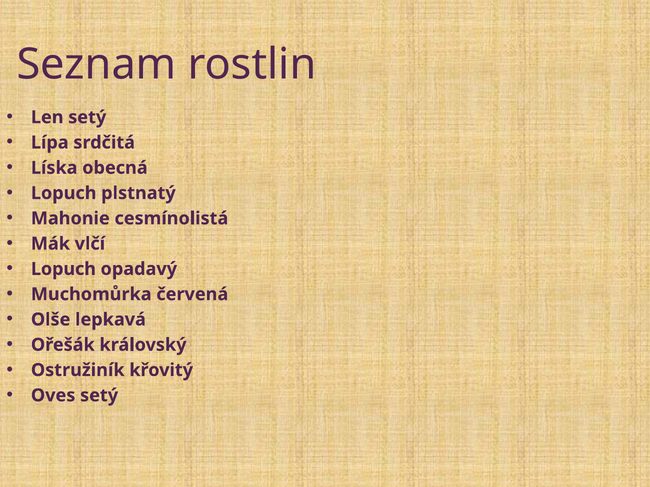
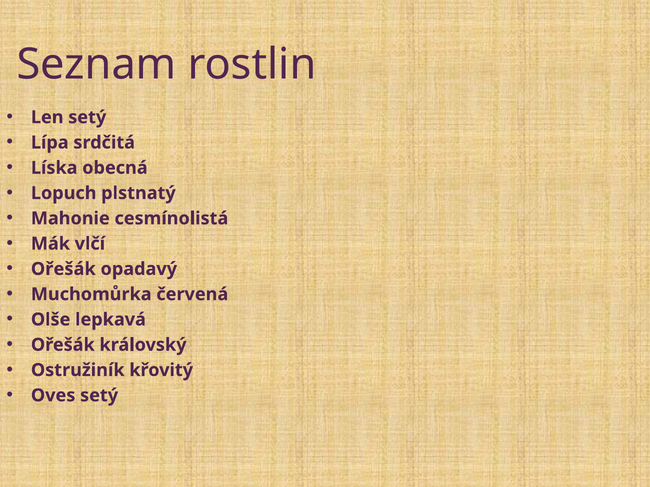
Lopuch at (63, 269): Lopuch -> Ořešák
